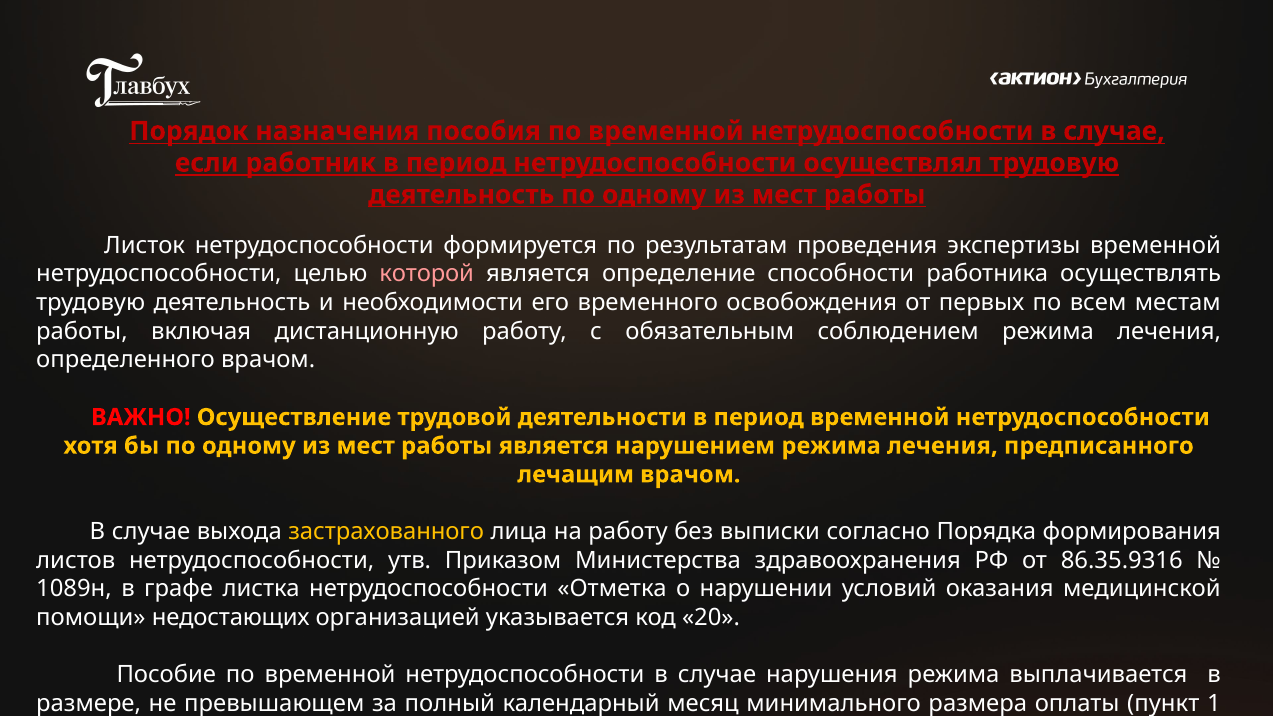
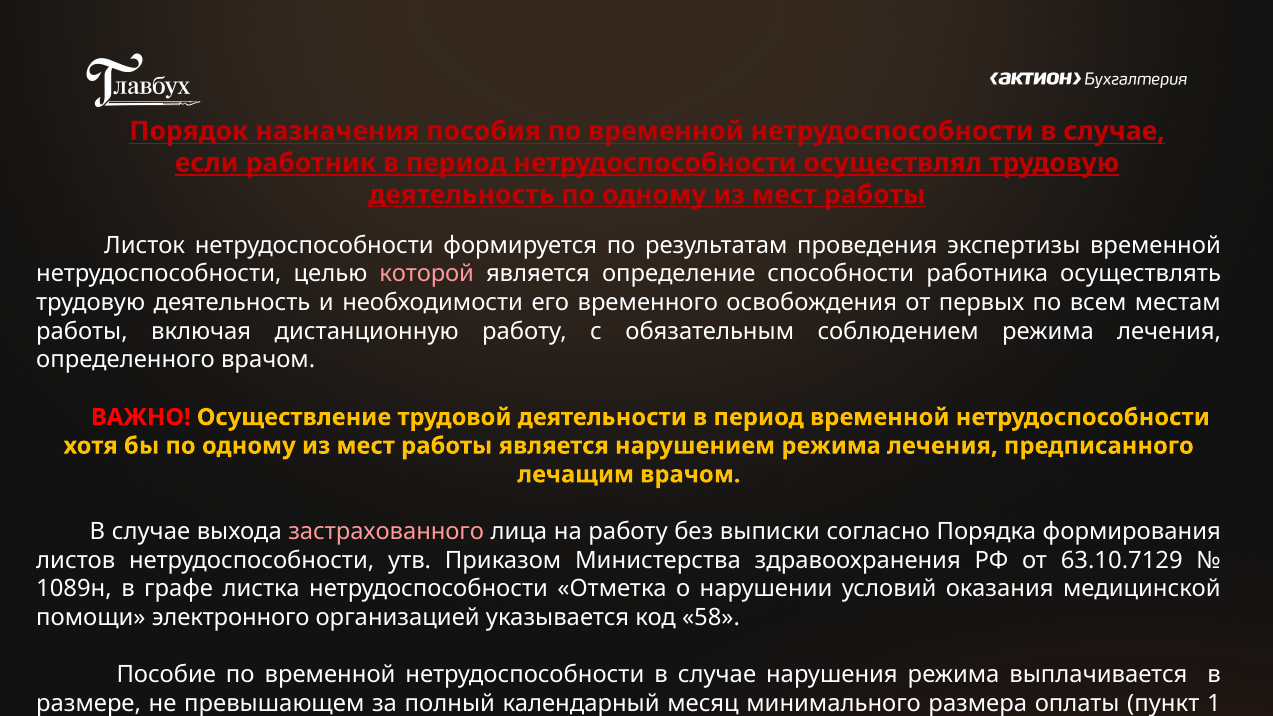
застрахованного colour: yellow -> pink
86.35.9316: 86.35.9316 -> 63.10.7129
недостающих: недостающих -> электронного
20: 20 -> 58
